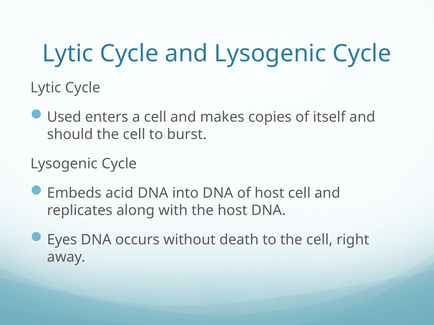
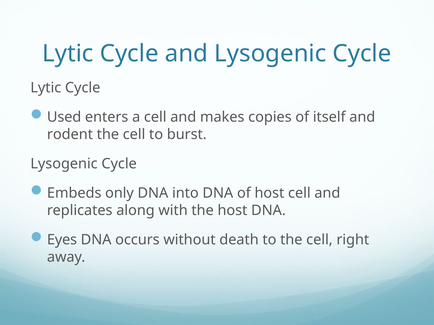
should: should -> rodent
acid: acid -> only
